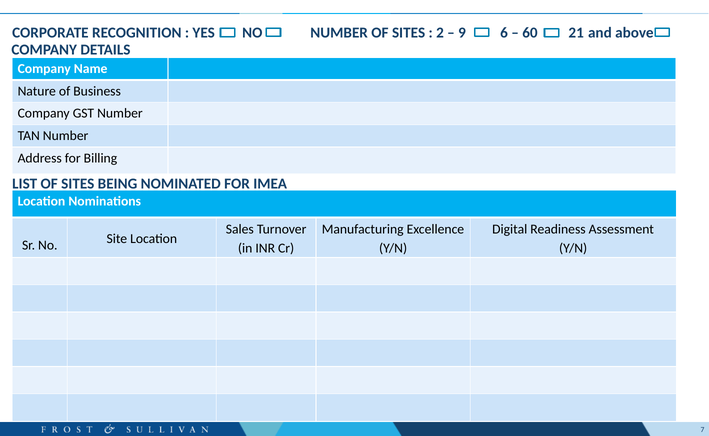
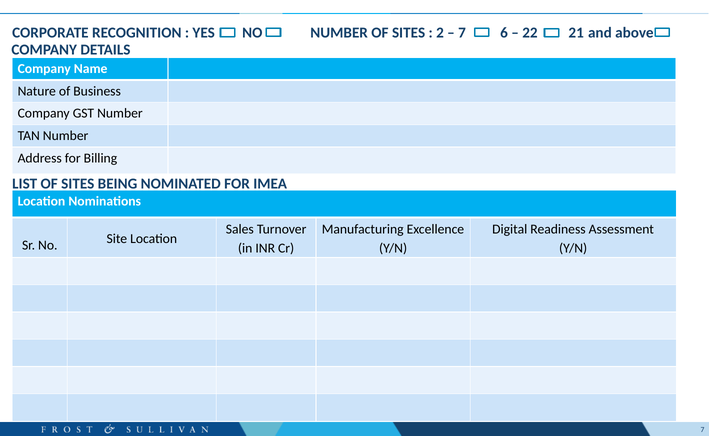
9 at (462, 33): 9 -> 7
60: 60 -> 22
